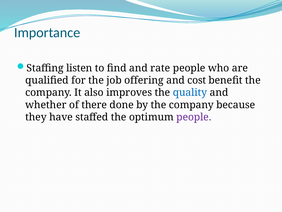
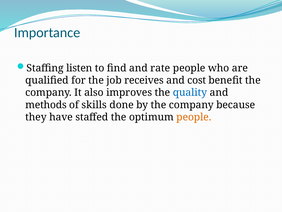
offering: offering -> receives
whether: whether -> methods
there: there -> skills
people at (194, 117) colour: purple -> orange
